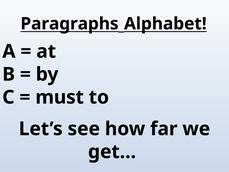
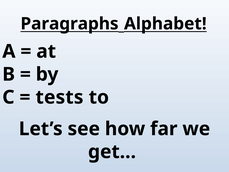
must: must -> tests
